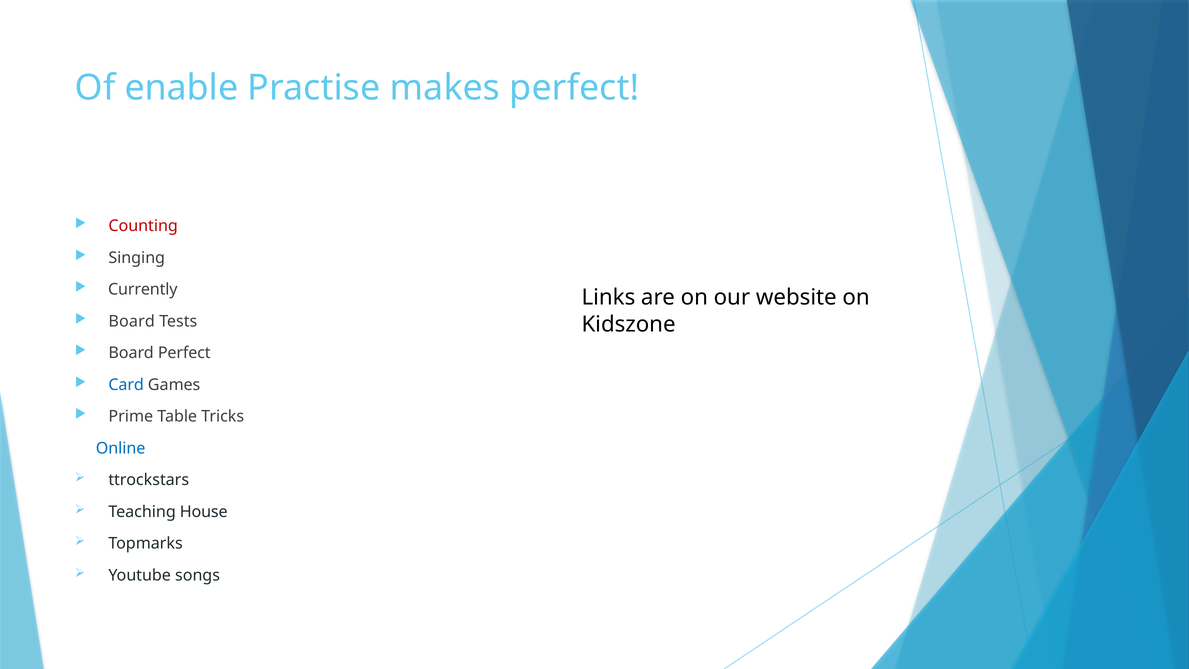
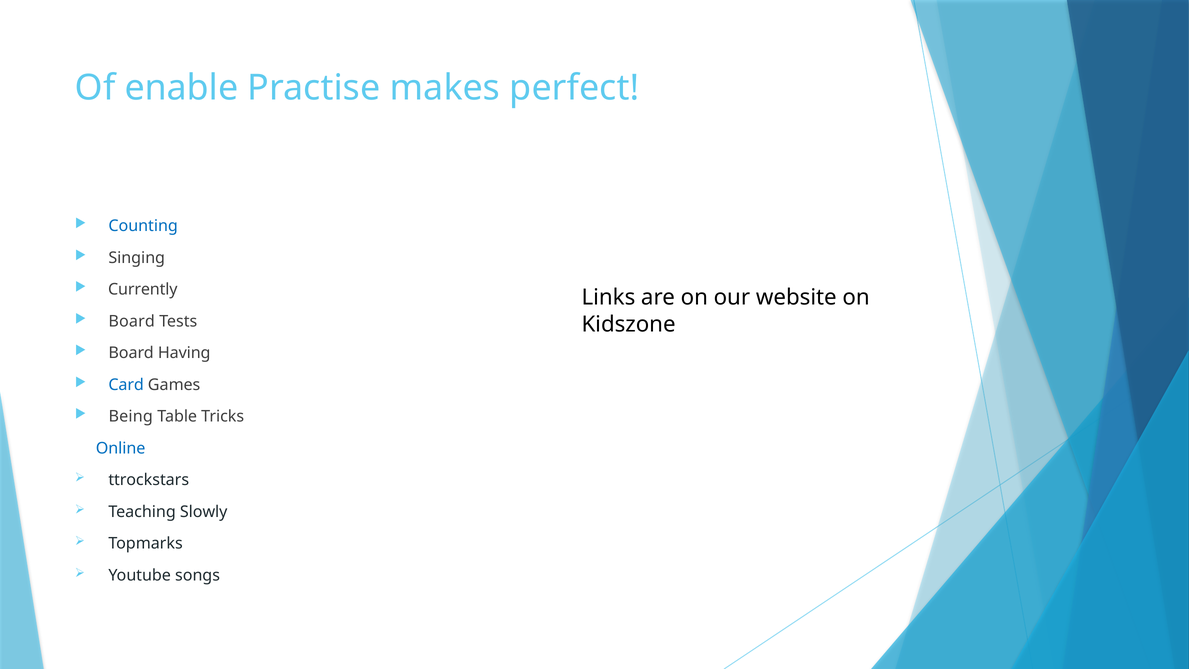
Counting colour: red -> blue
Board Perfect: Perfect -> Having
Prime: Prime -> Being
House: House -> Slowly
